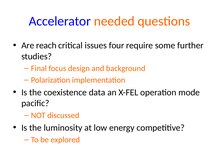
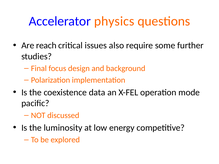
needed: needed -> physics
four: four -> also
